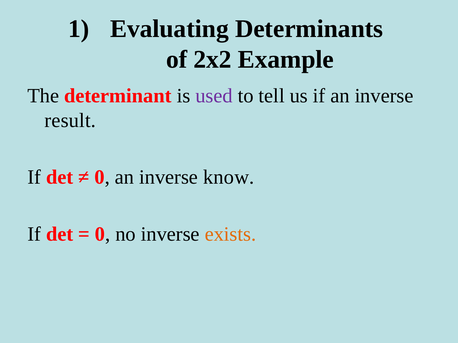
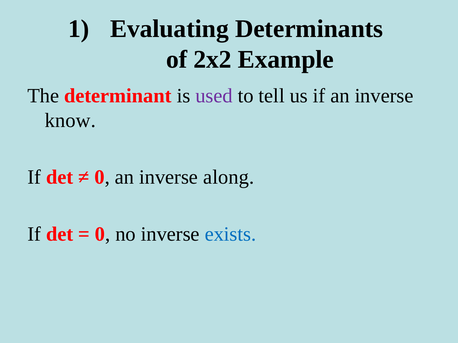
result: result -> know
know: know -> along
exists colour: orange -> blue
